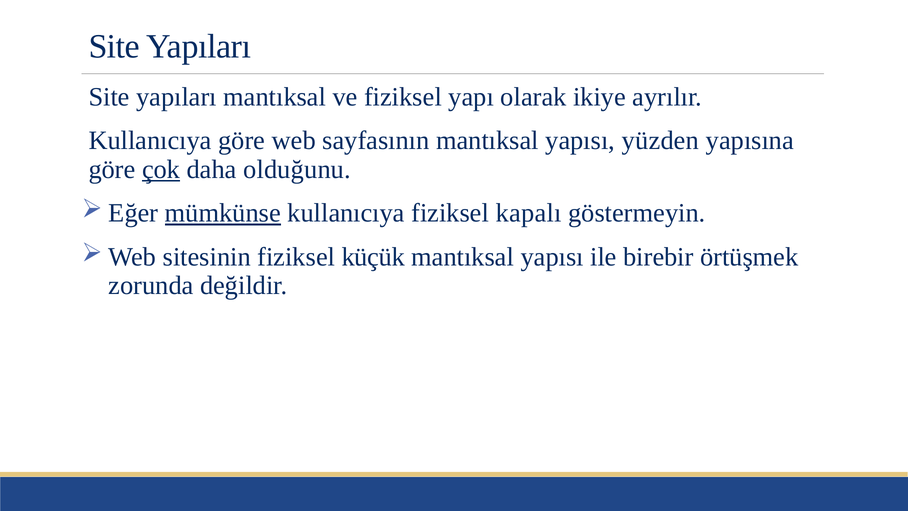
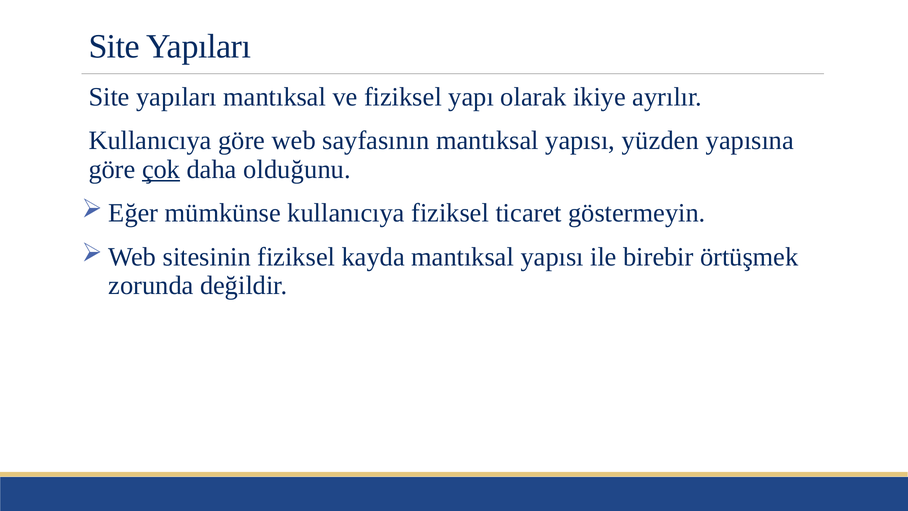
mümkünse underline: present -> none
kapalı: kapalı -> ticaret
küçük: küçük -> kayda
